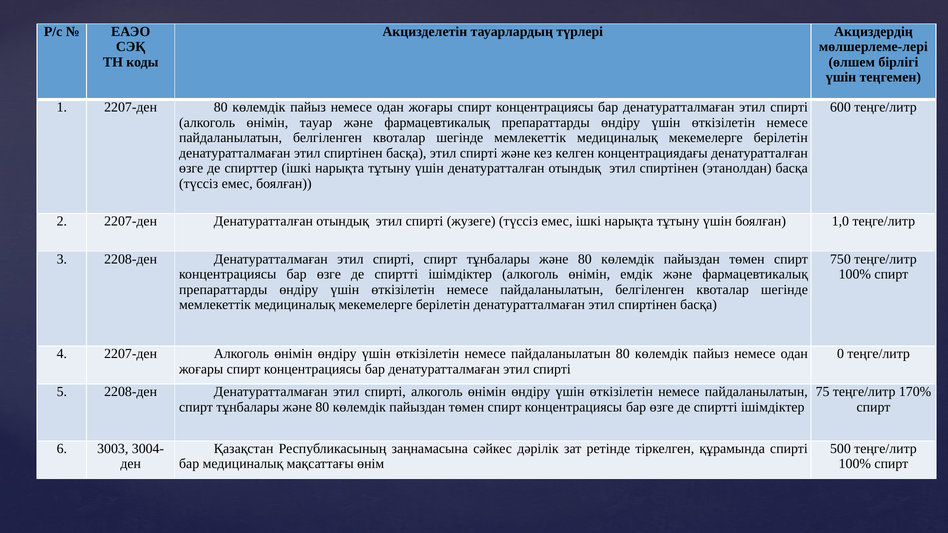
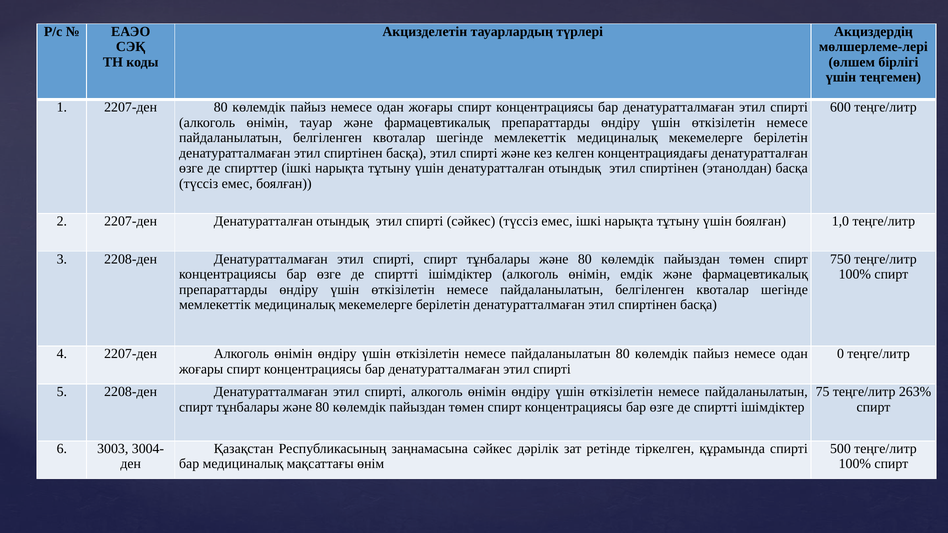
спирті жузеге: жузеге -> сәйкес
170%: 170% -> 263%
